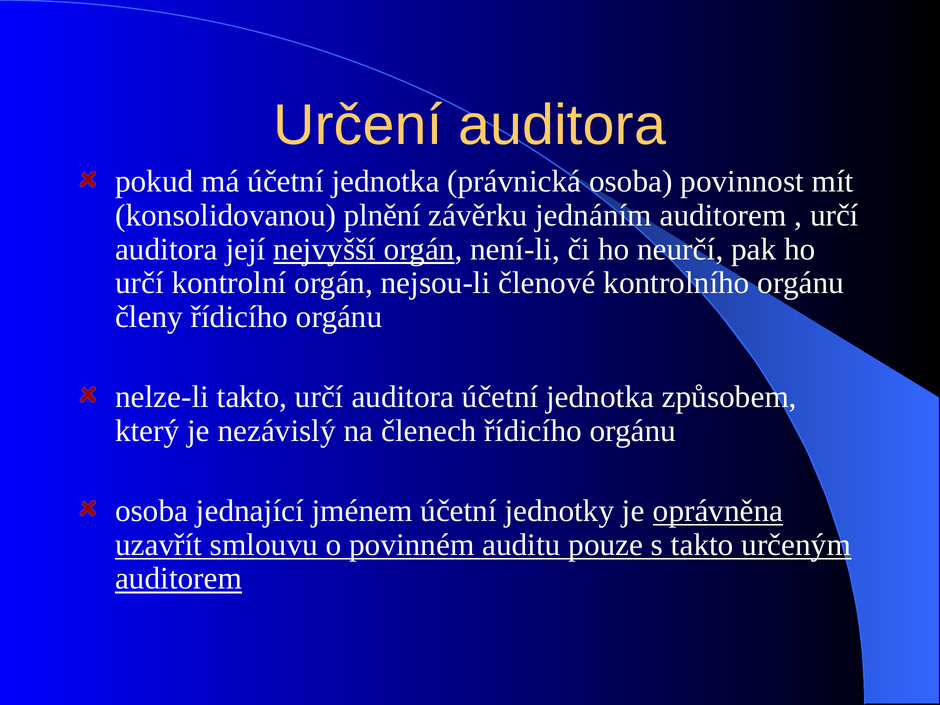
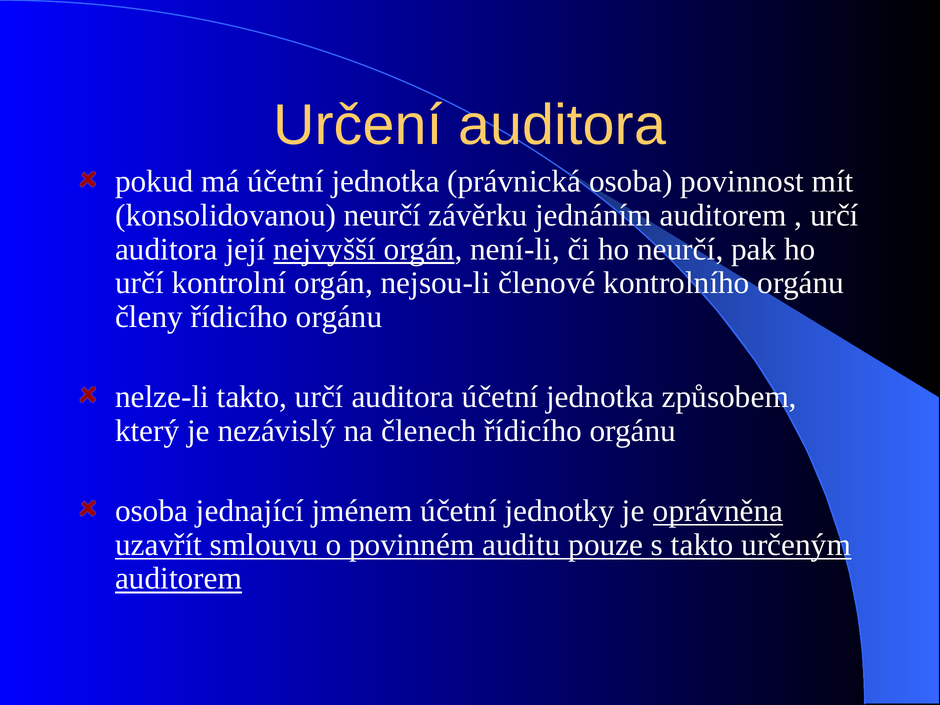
konsolidovanou plnění: plnění -> neurčí
